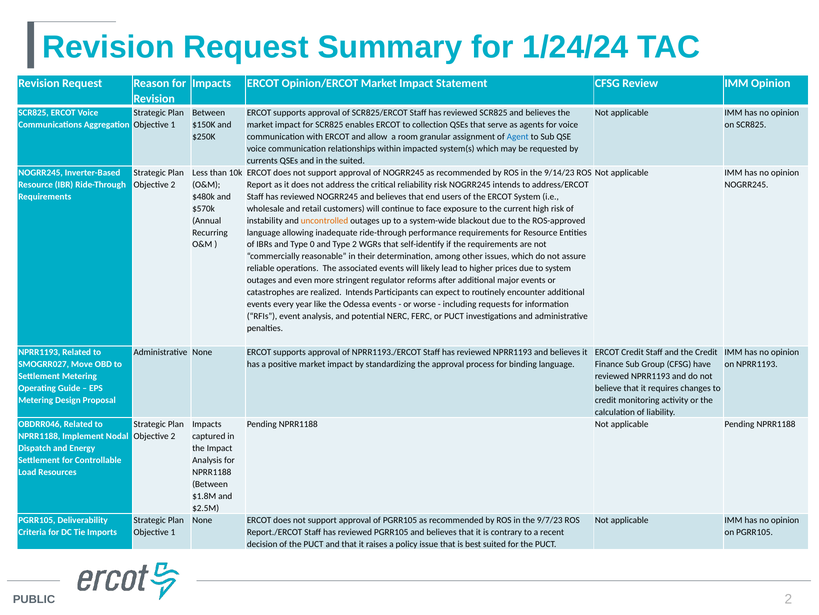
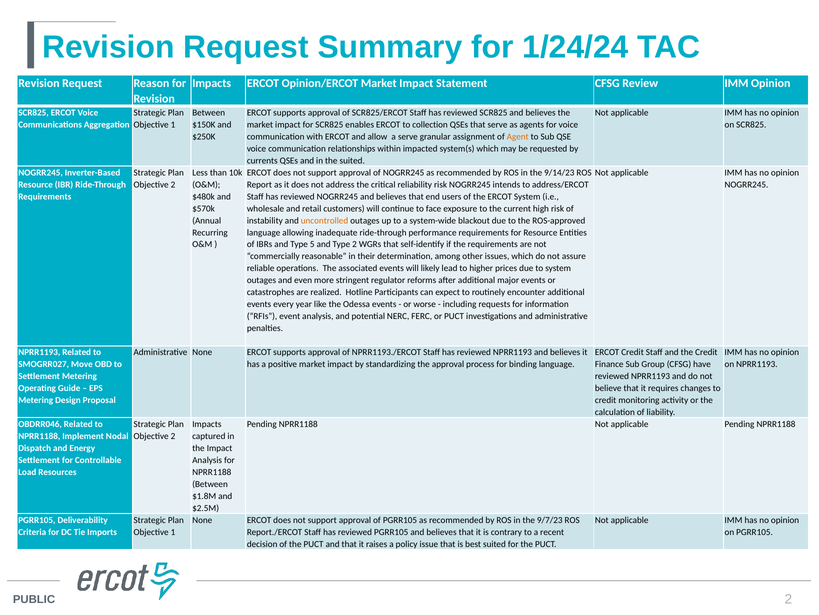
a room: room -> serve
Agent colour: blue -> orange
0: 0 -> 5
realized Intends: Intends -> Hotline
